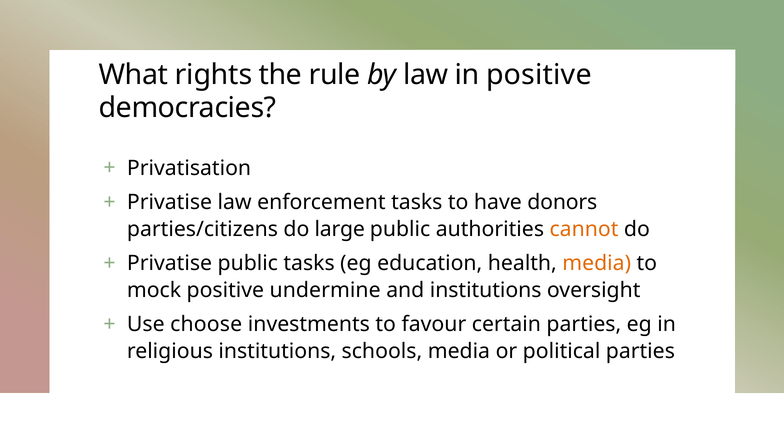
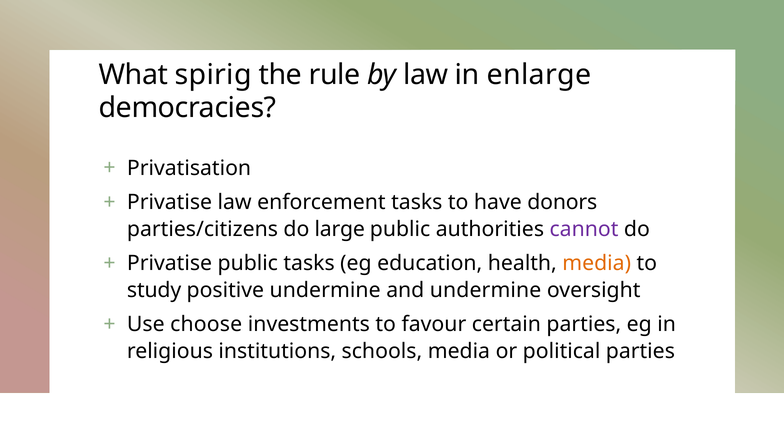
rights: rights -> spirig
in positive: positive -> enlarge
cannot colour: orange -> purple
mock: mock -> study
and institutions: institutions -> undermine
